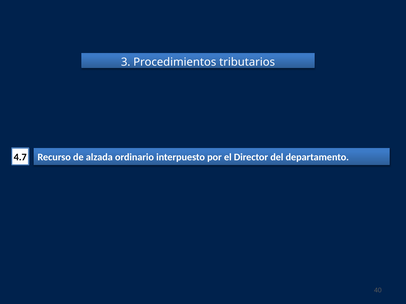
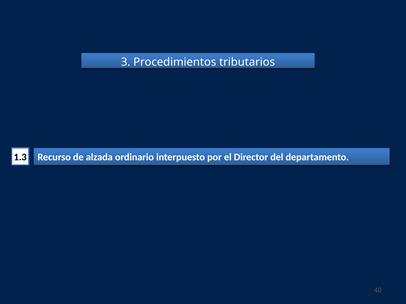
4.7: 4.7 -> 1.3
